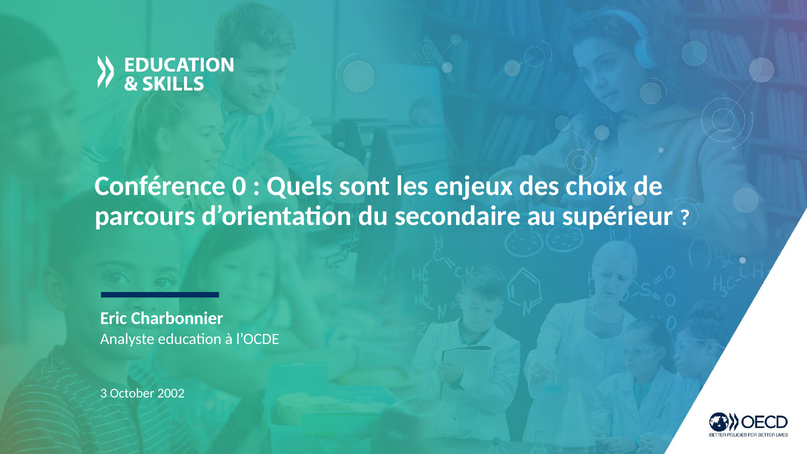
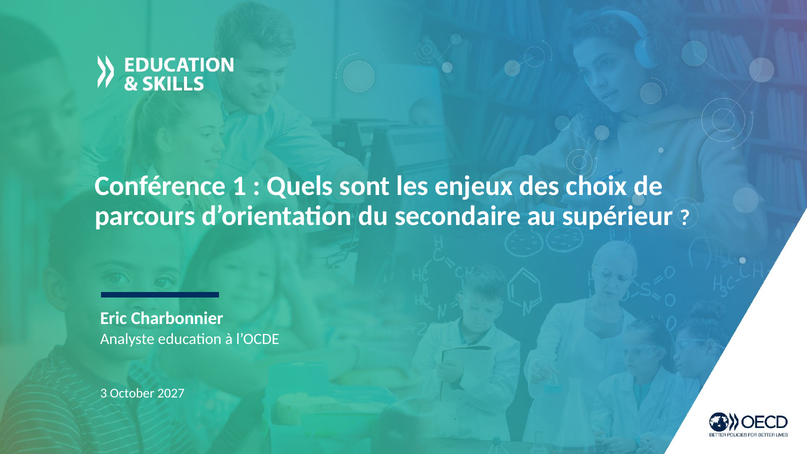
0: 0 -> 1
2002: 2002 -> 2027
